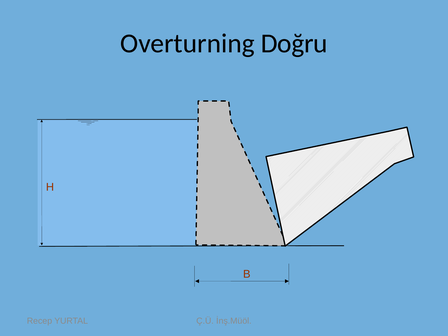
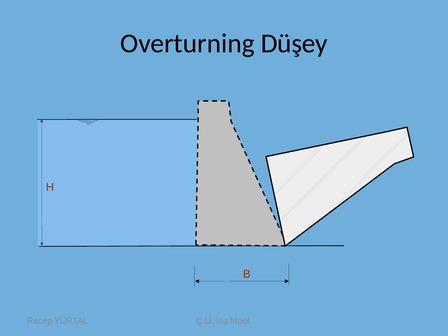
Doğru: Doğru -> Düşey
